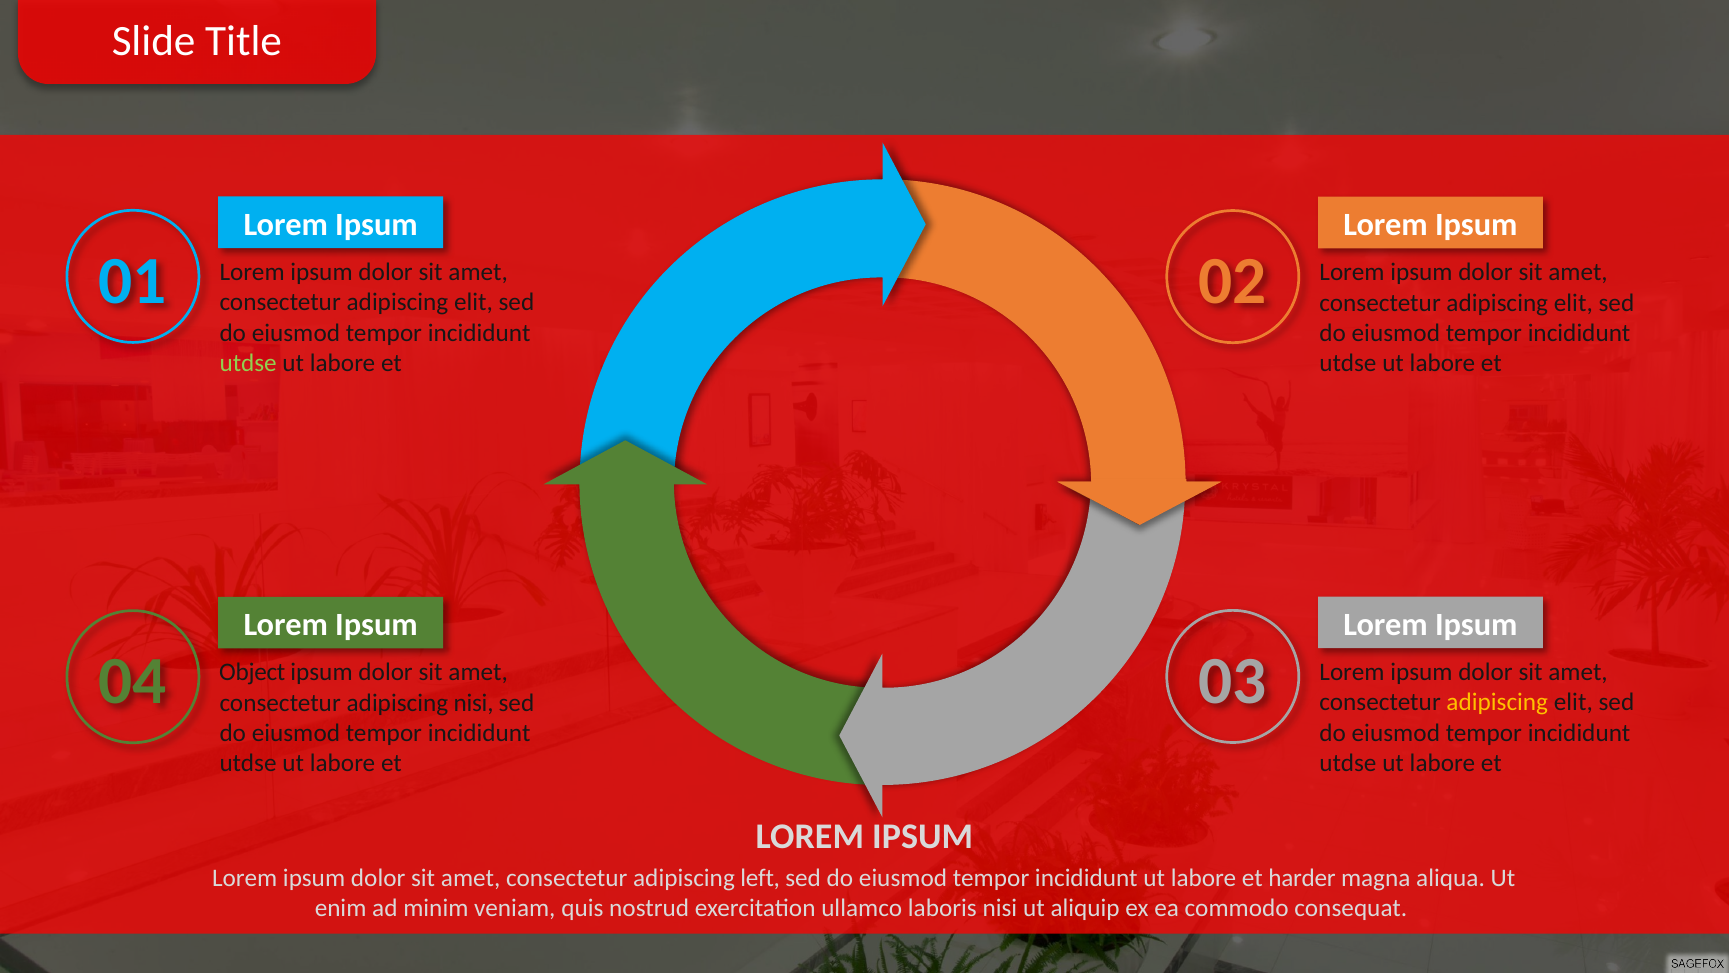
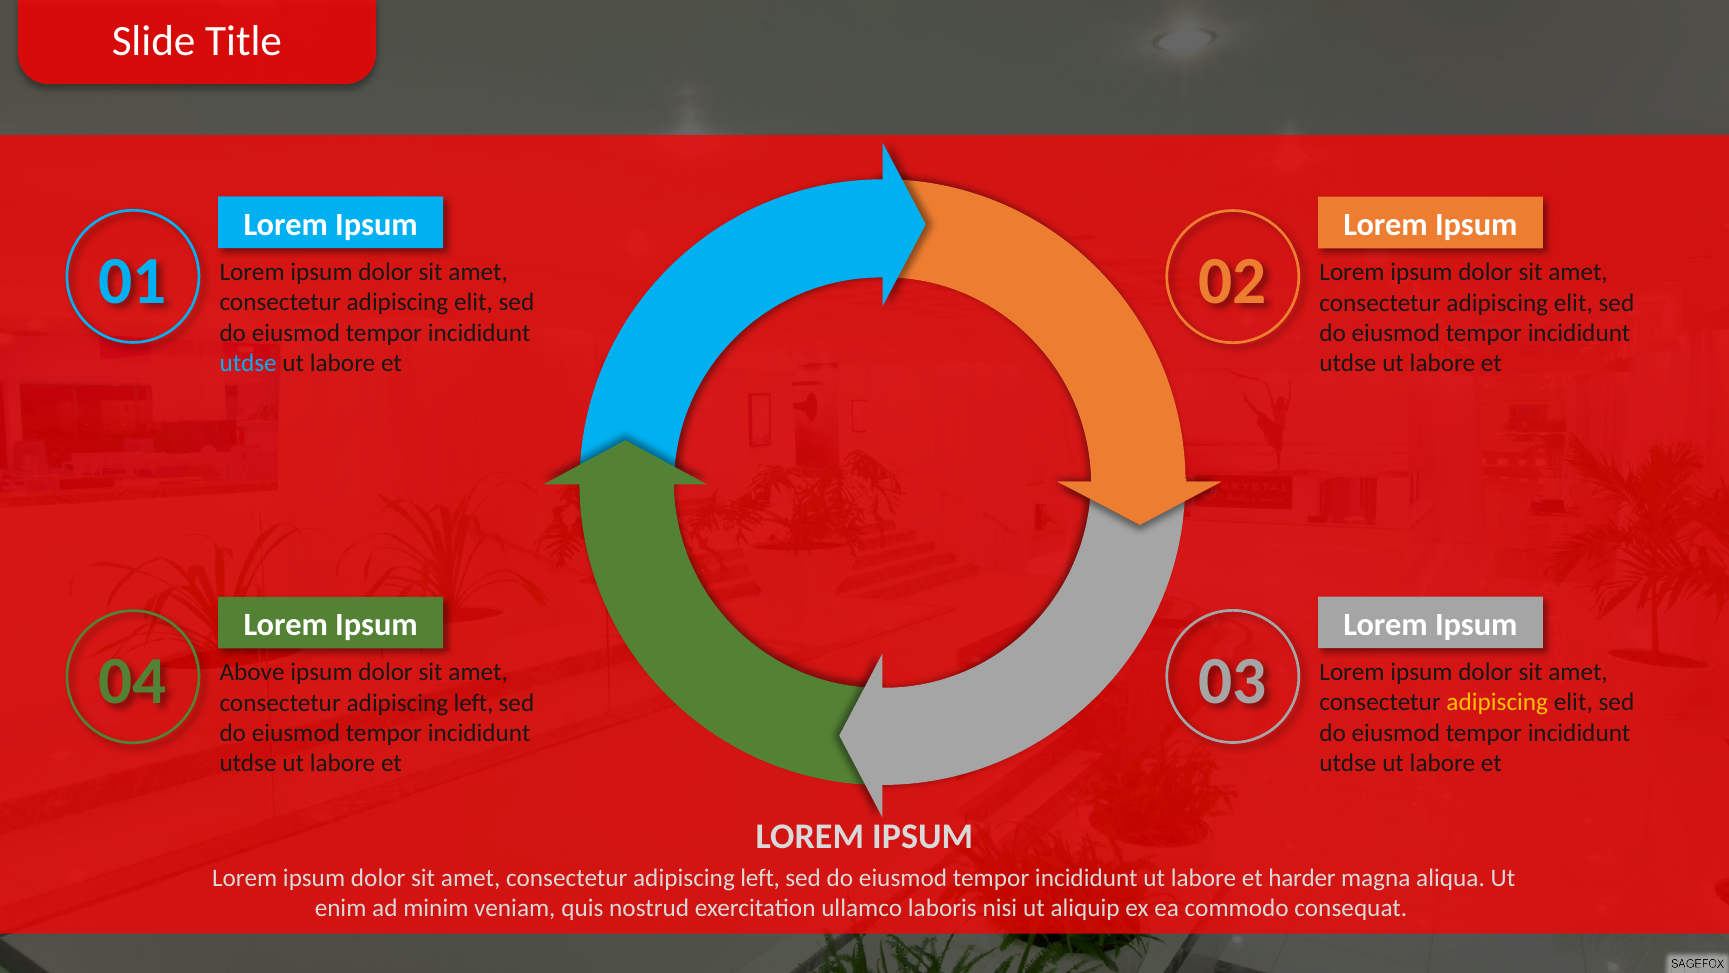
utdse at (248, 363) colour: light green -> light blue
Object: Object -> Above
nisi at (474, 703): nisi -> left
